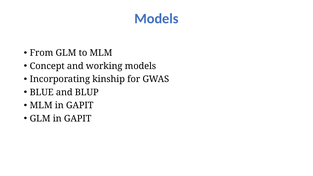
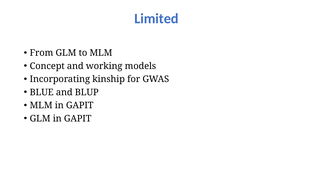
Models at (156, 19): Models -> Limited
